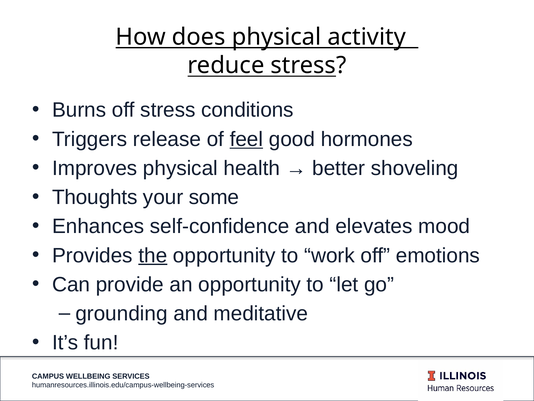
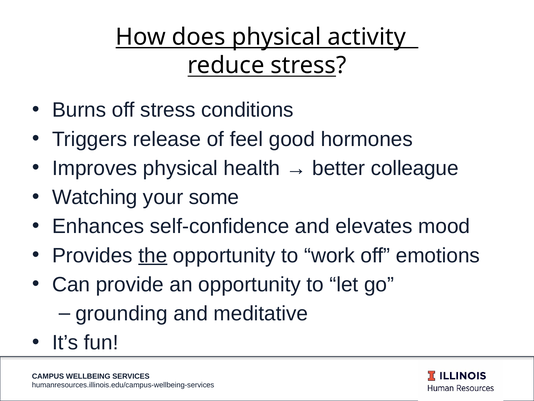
feel underline: present -> none
shoveling: shoveling -> colleague
Thoughts: Thoughts -> Watching
